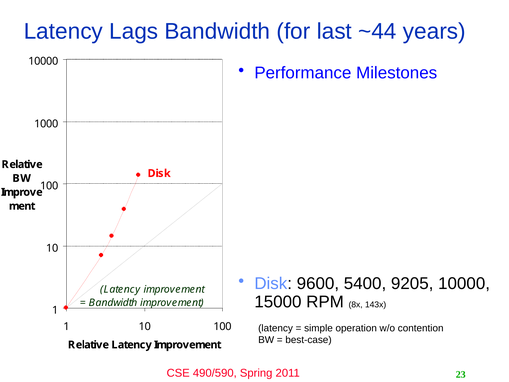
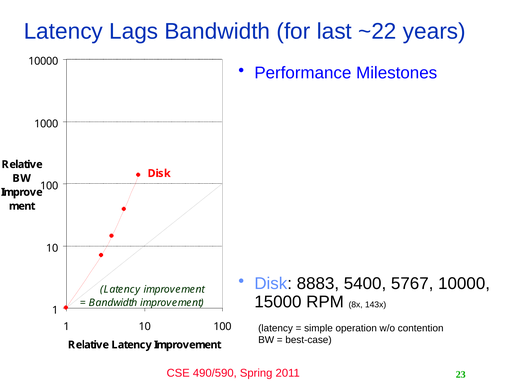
~44: ~44 -> ~22
9600: 9600 -> 8883
9205: 9205 -> 5767
